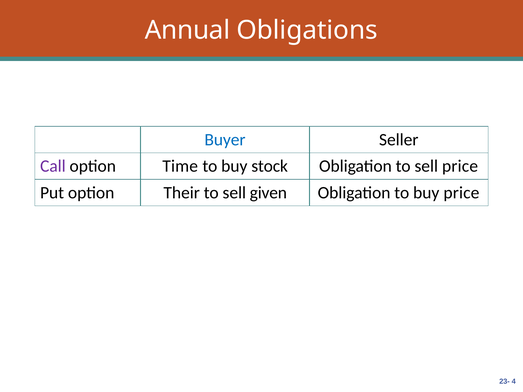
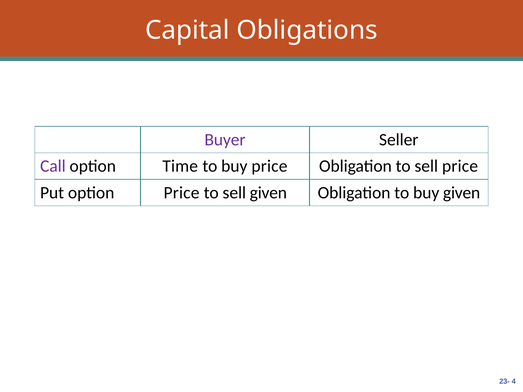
Annual: Annual -> Capital
Buyer colour: blue -> purple
buy stock: stock -> price
option Their: Their -> Price
buy price: price -> given
